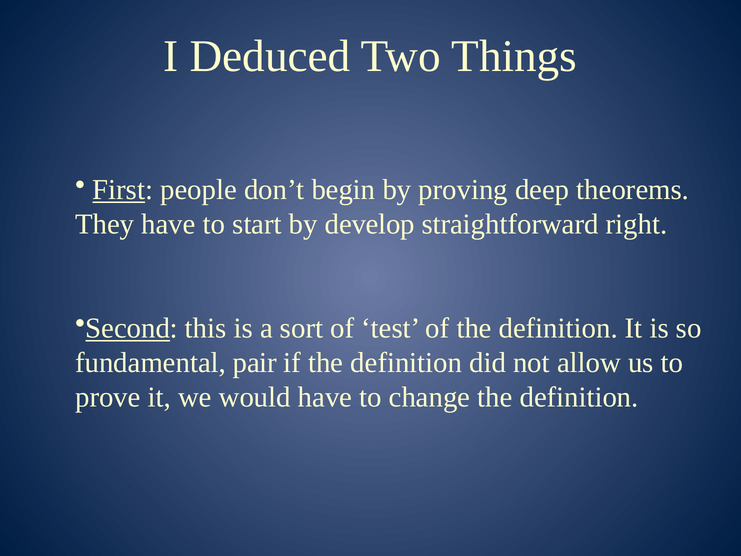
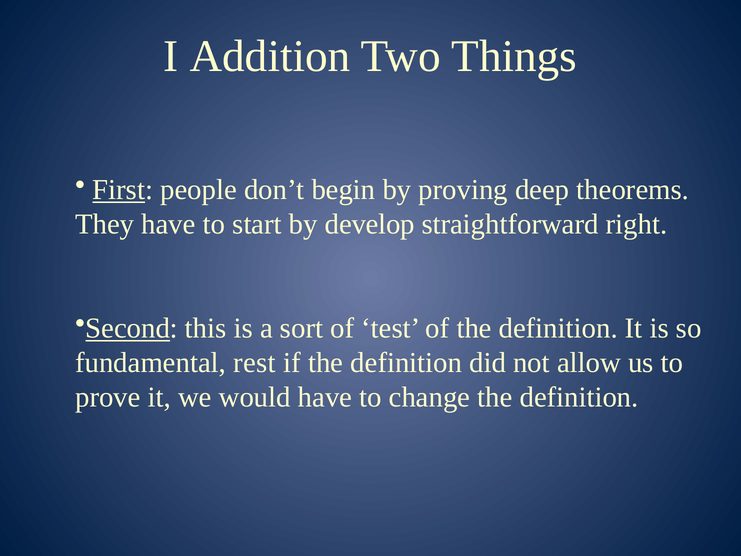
Deduced: Deduced -> Addition
pair: pair -> rest
